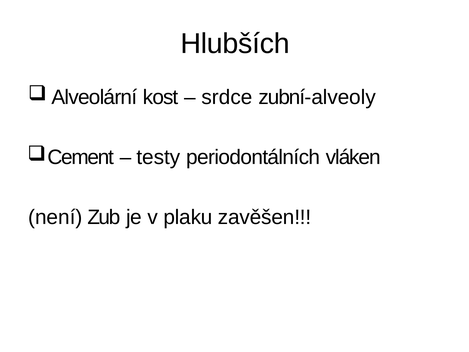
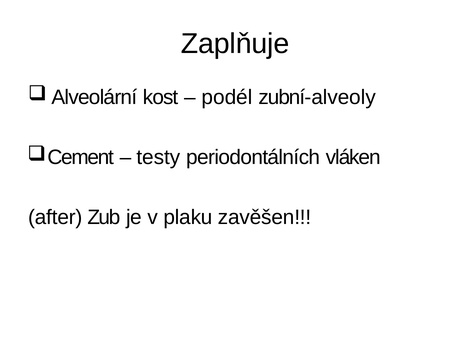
Hlubších: Hlubších -> Zaplňuje
srdce: srdce -> podél
není: není -> after
